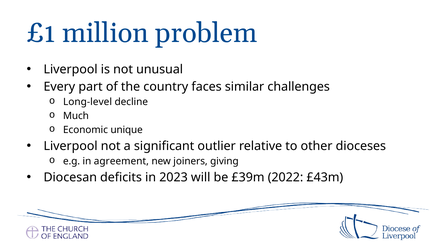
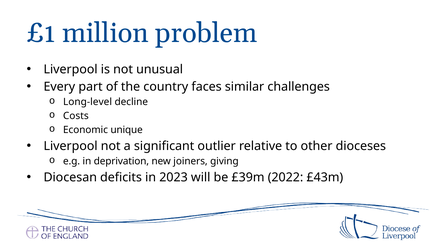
Much: Much -> Costs
agreement: agreement -> deprivation
